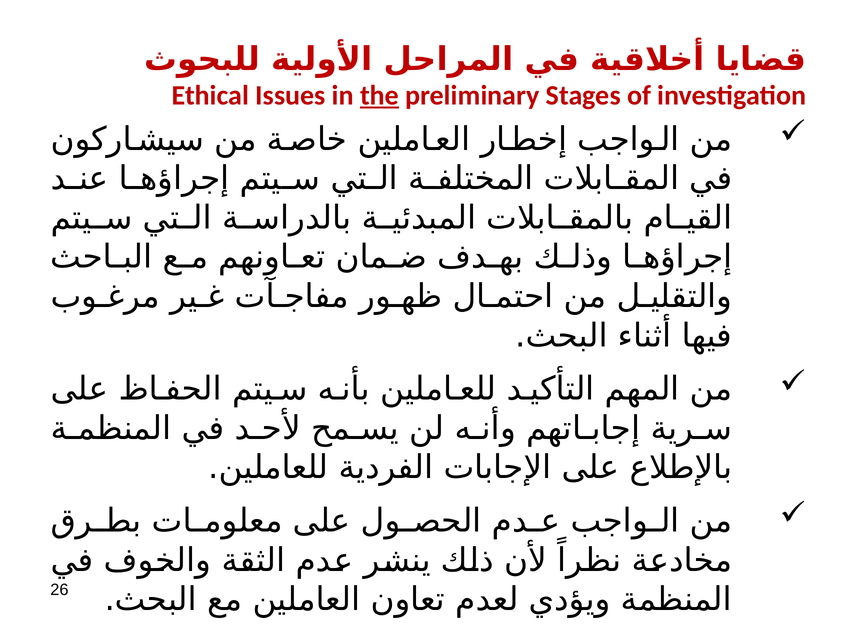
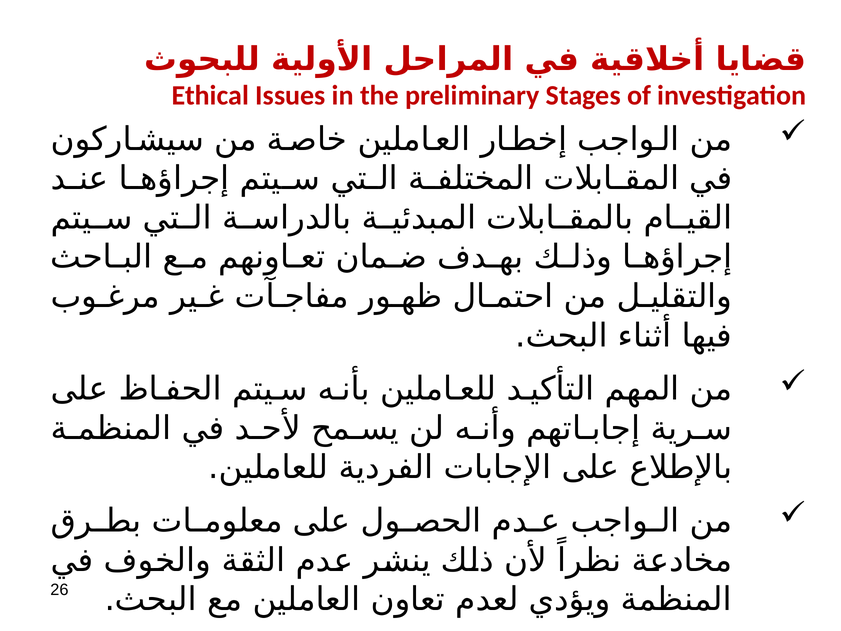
the at (379, 95) underline: present -> none
